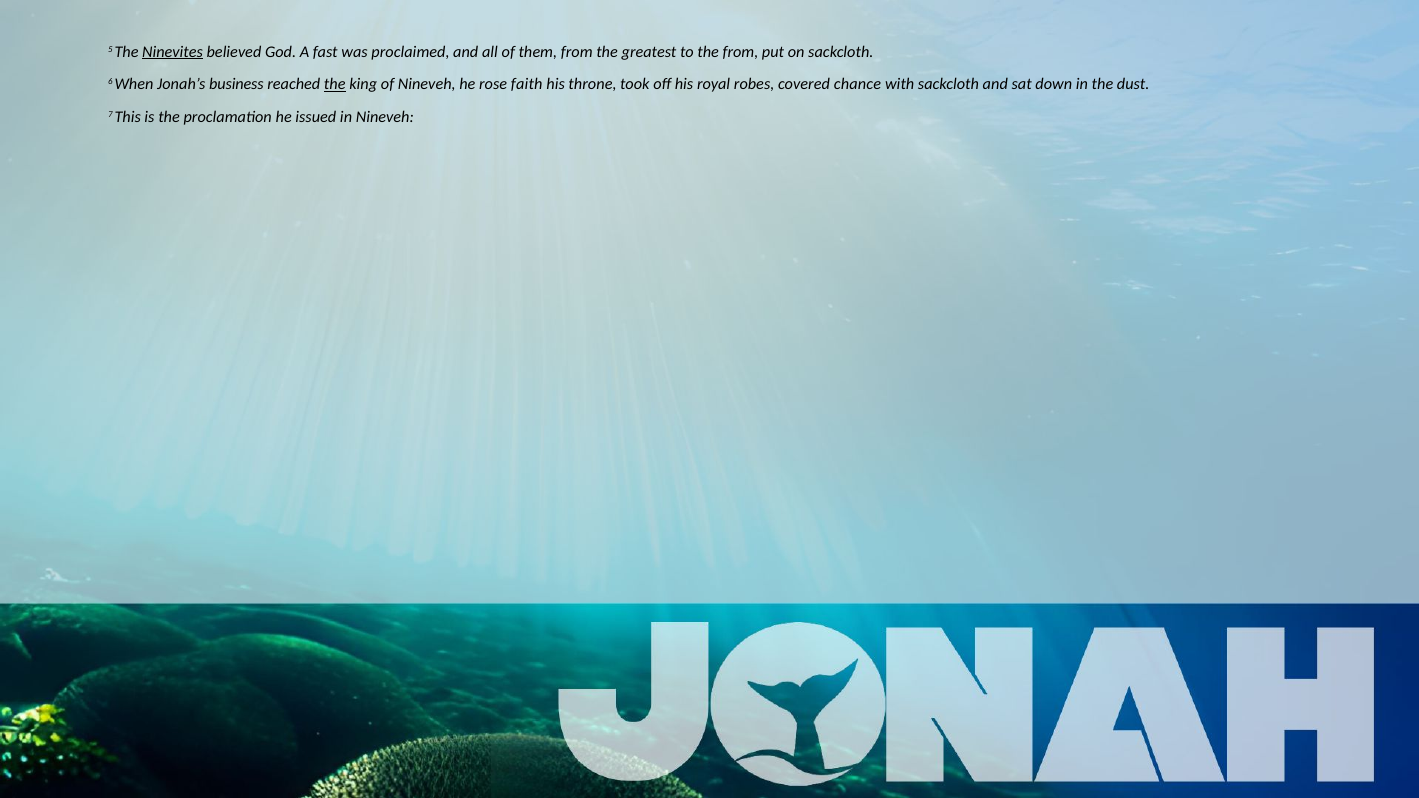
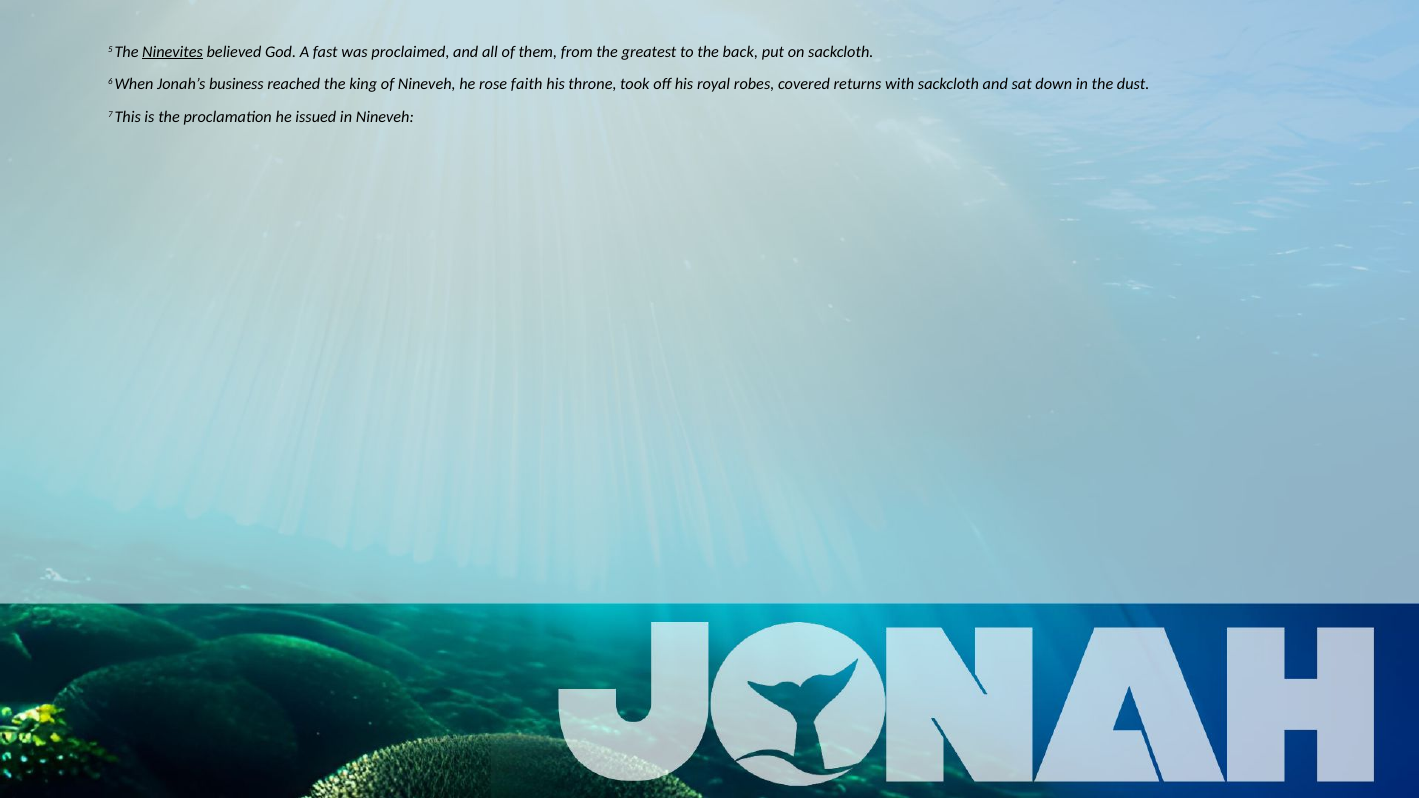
the from: from -> back
the at (335, 84) underline: present -> none
chance: chance -> returns
